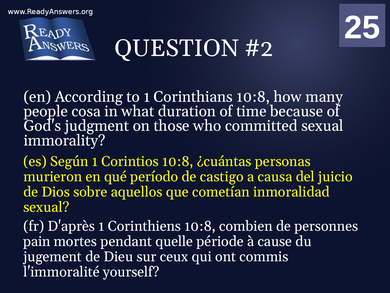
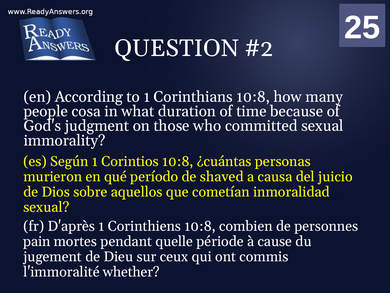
castigo: castigo -> shaved
yourself: yourself -> whether
